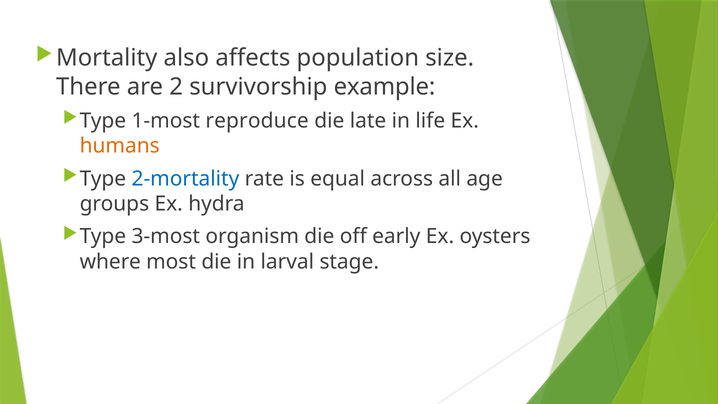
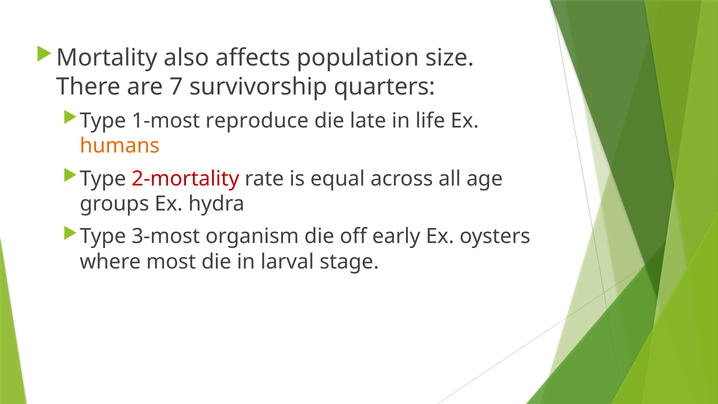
2: 2 -> 7
example: example -> quarters
2-mortality colour: blue -> red
